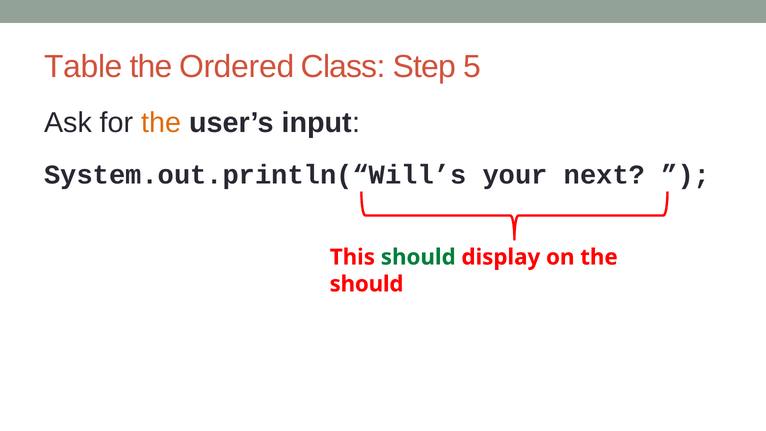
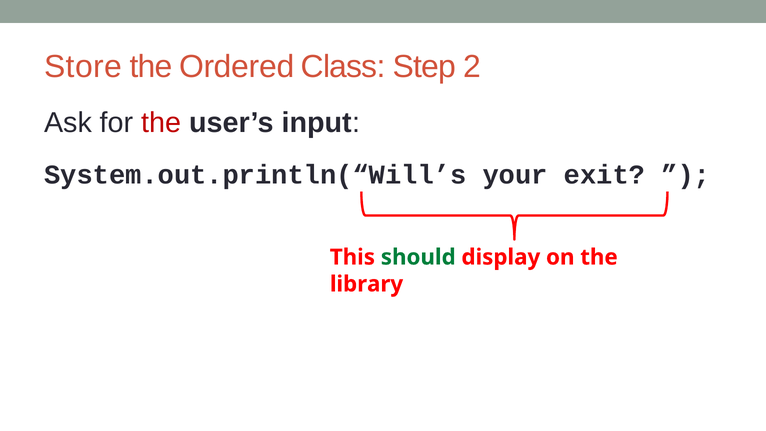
Table: Table -> Store
5: 5 -> 2
the at (161, 123) colour: orange -> red
next: next -> exit
should at (367, 284): should -> library
